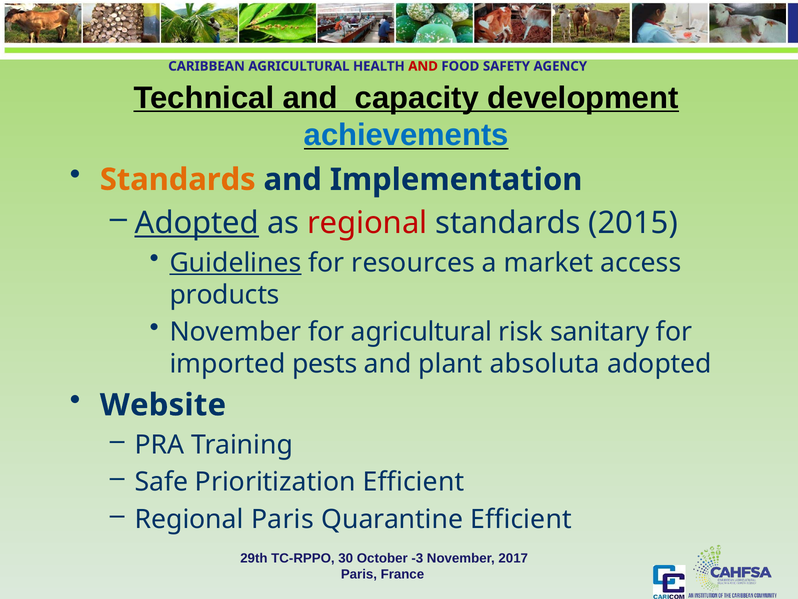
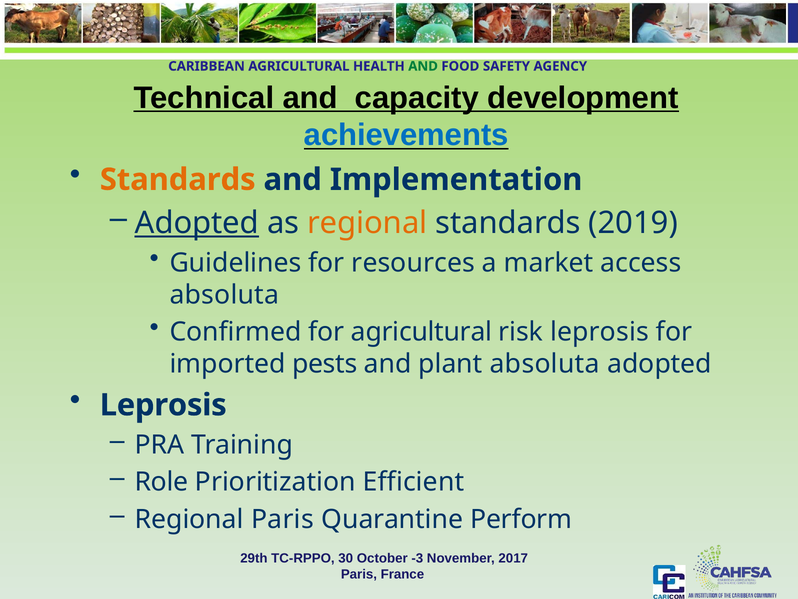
AND at (423, 66) colour: red -> green
regional at (367, 223) colour: red -> orange
2015: 2015 -> 2019
Guidelines underline: present -> none
products at (225, 294): products -> absoluta
November at (236, 332): November -> Confirmed
risk sanitary: sanitary -> leprosis
Website at (163, 405): Website -> Leprosis
Safe: Safe -> Role
Quarantine Efficient: Efficient -> Perform
